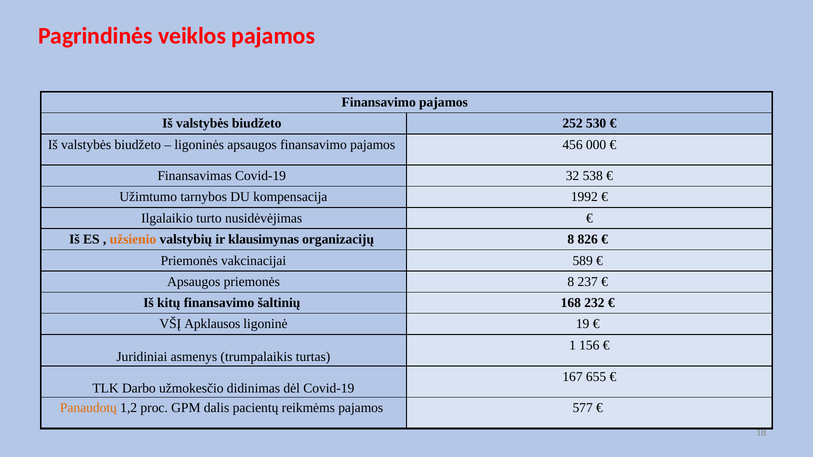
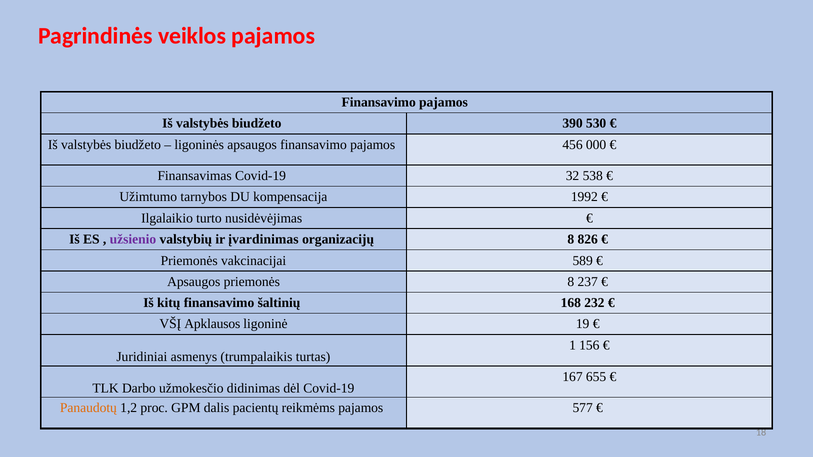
252: 252 -> 390
užsienio colour: orange -> purple
klausimynas: klausimynas -> įvardinimas
